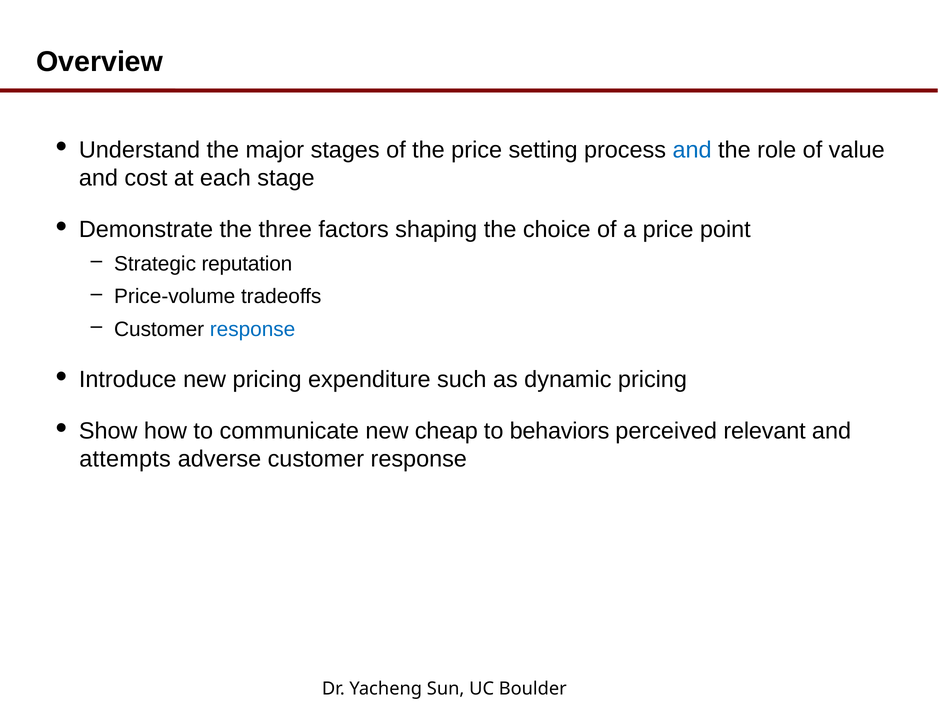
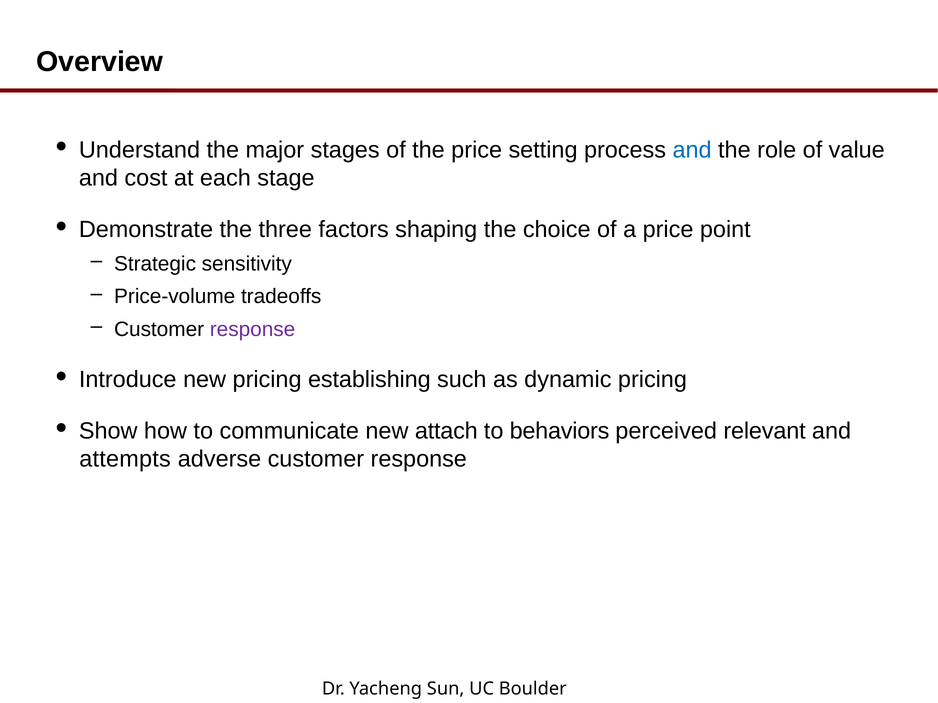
reputation: reputation -> sensitivity
response at (253, 330) colour: blue -> purple
expenditure: expenditure -> establishing
cheap: cheap -> attach
